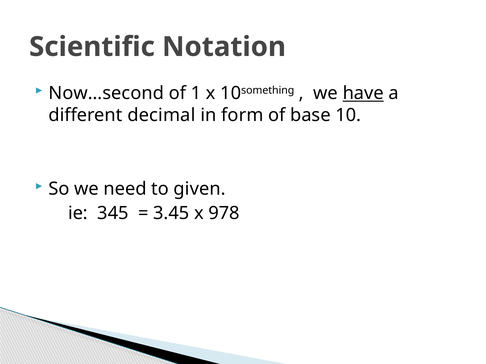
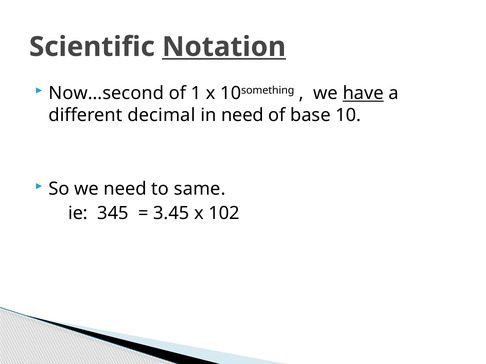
Notation underline: none -> present
in form: form -> need
given: given -> same
978: 978 -> 102
